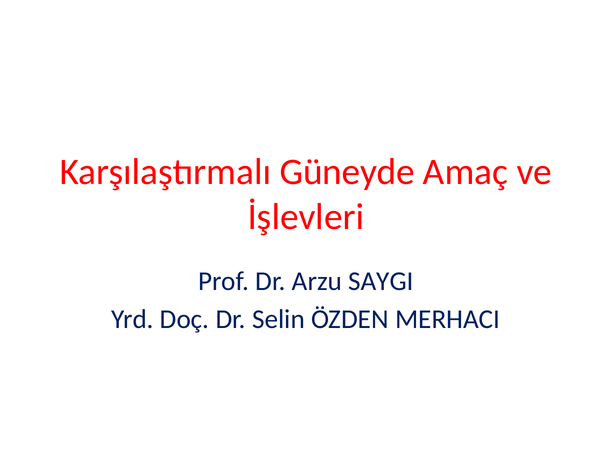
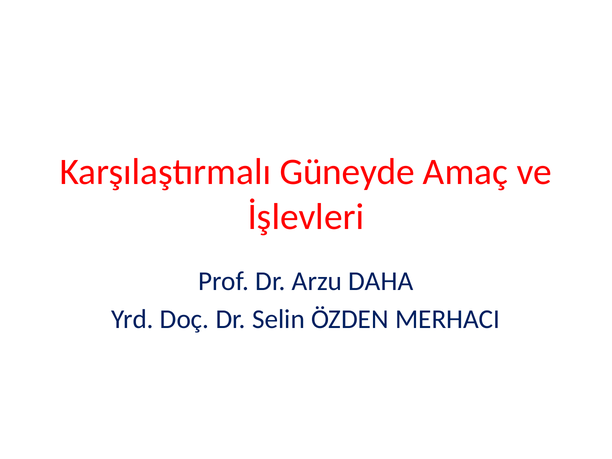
SAYGI: SAYGI -> DAHA
